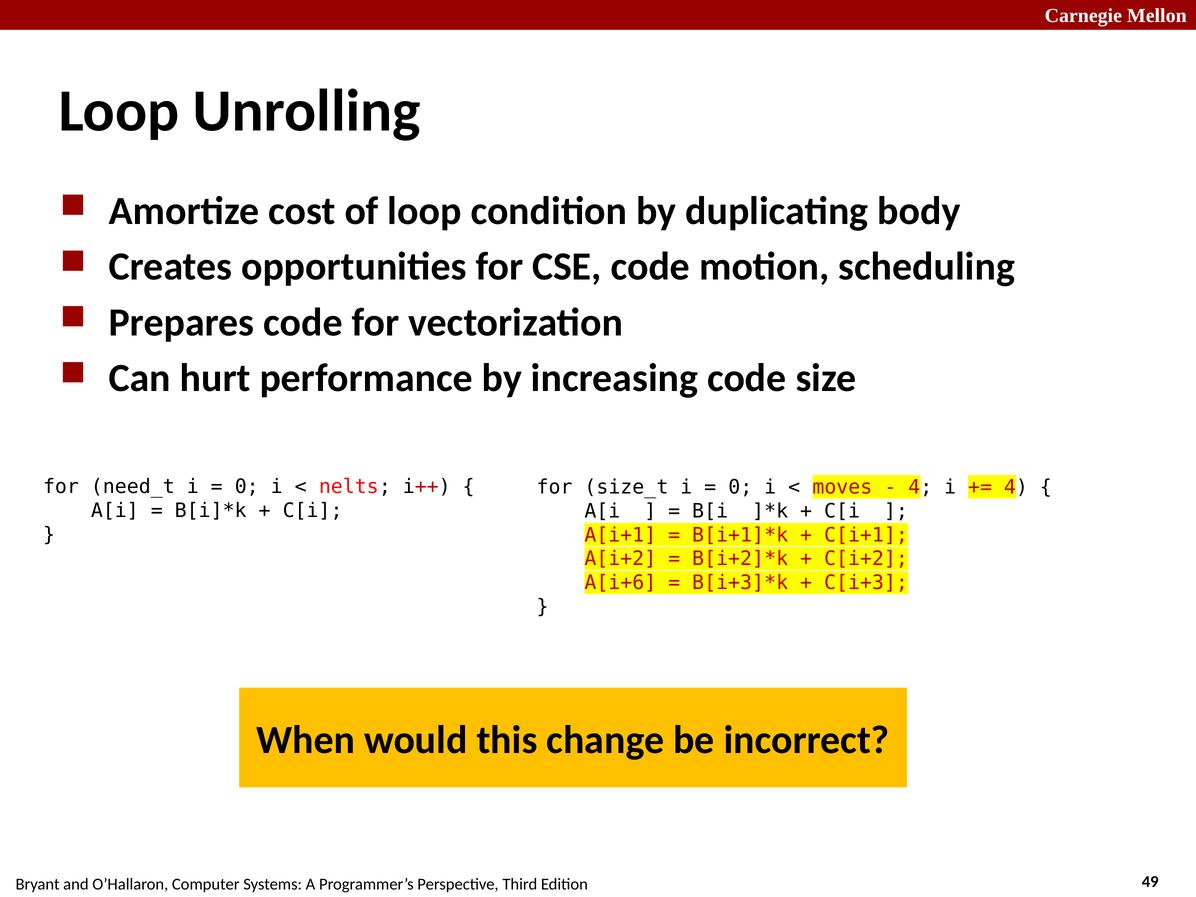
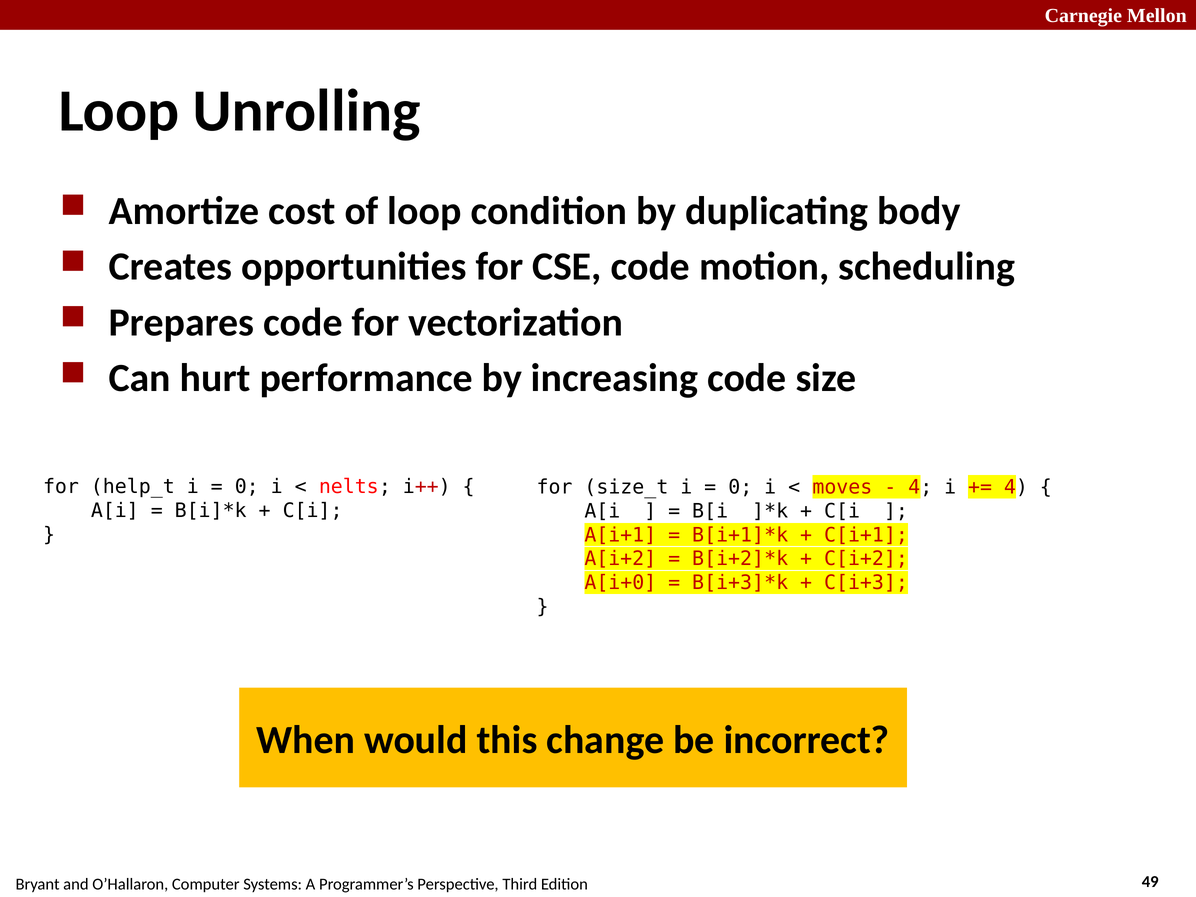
need_t: need_t -> help_t
A[i+6: A[i+6 -> A[i+0
